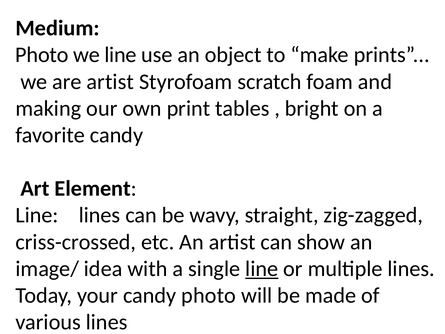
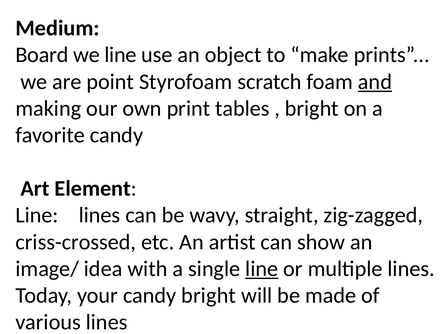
Photo at (42, 55): Photo -> Board
are artist: artist -> point
and underline: none -> present
candy photo: photo -> bright
